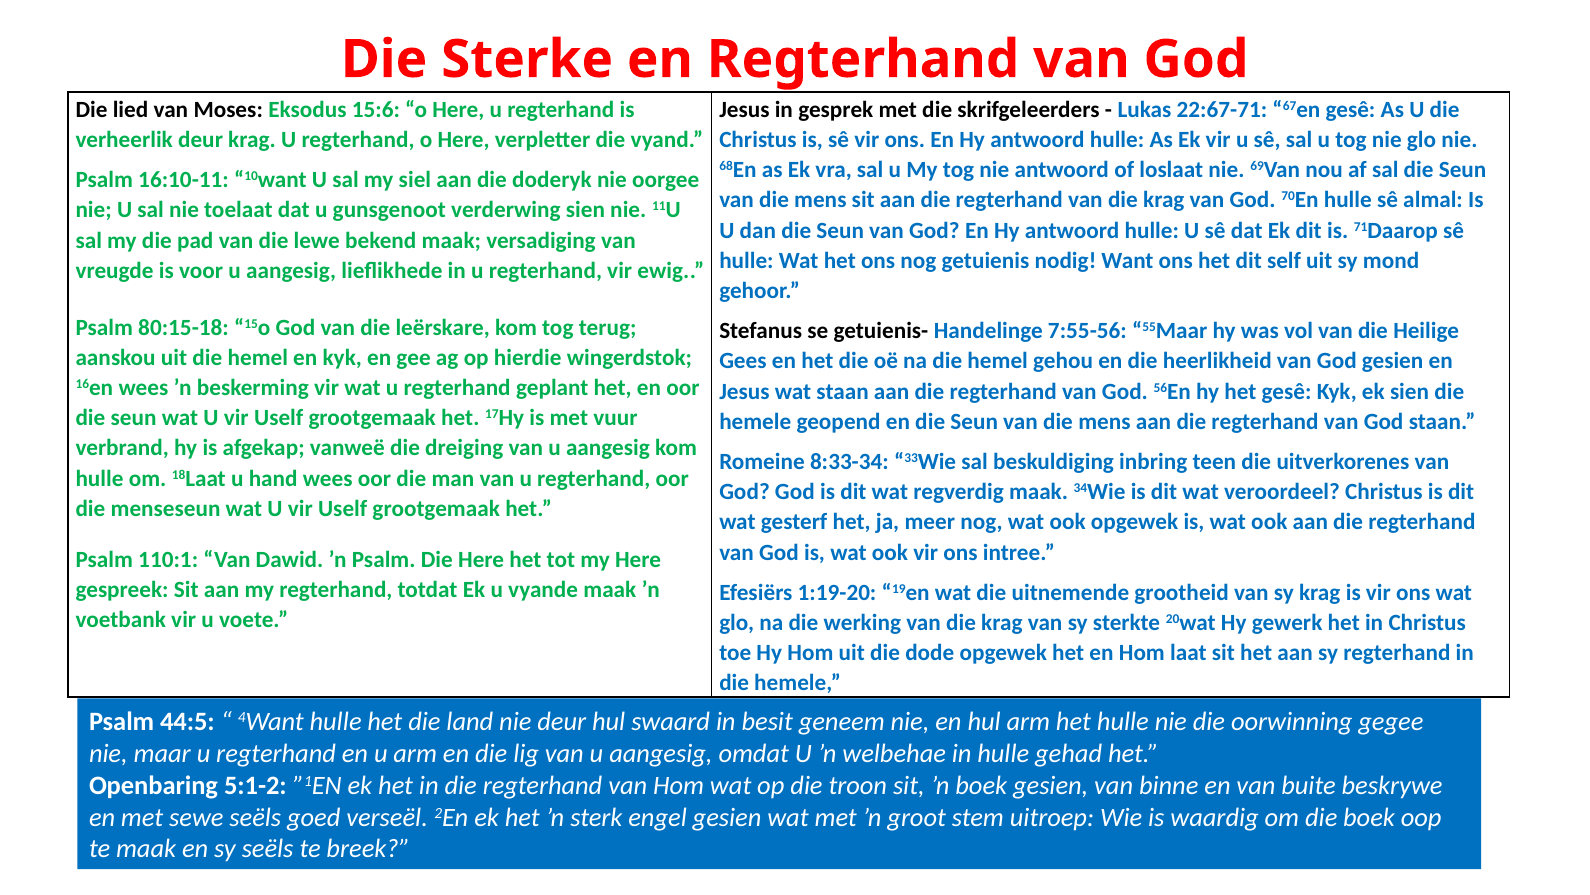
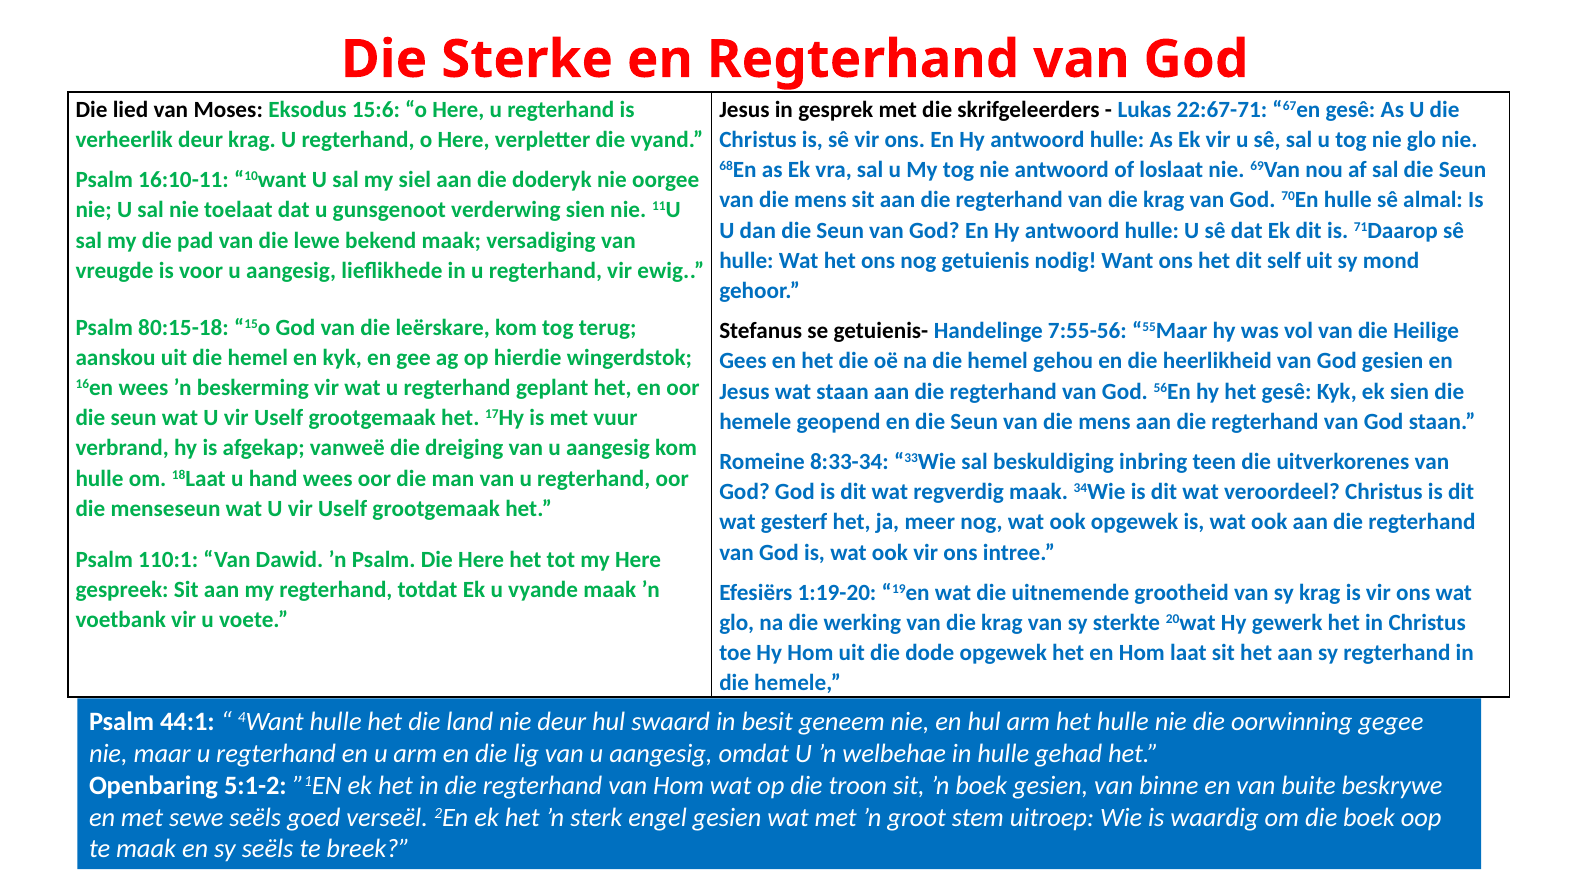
44:5: 44:5 -> 44:1
